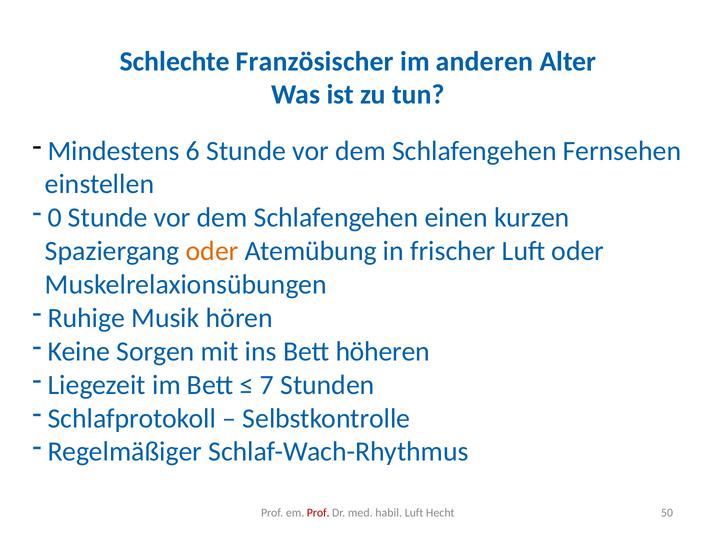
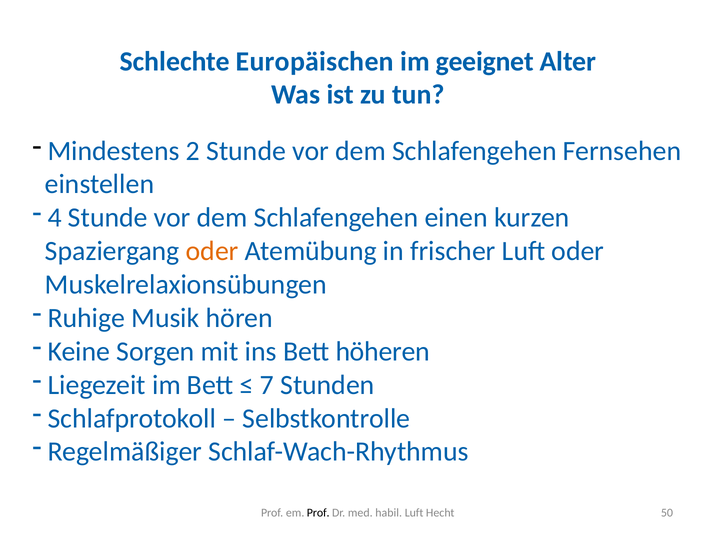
Französischer: Französischer -> Europäischen
anderen: anderen -> geeignet
6: 6 -> 2
0: 0 -> 4
Prof at (318, 513) colour: red -> black
